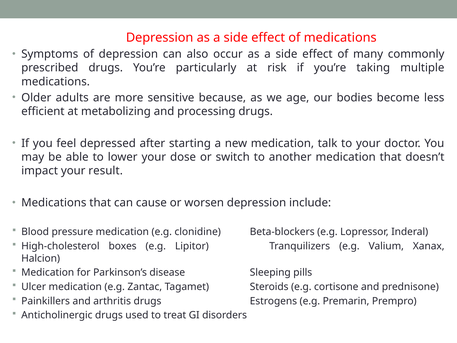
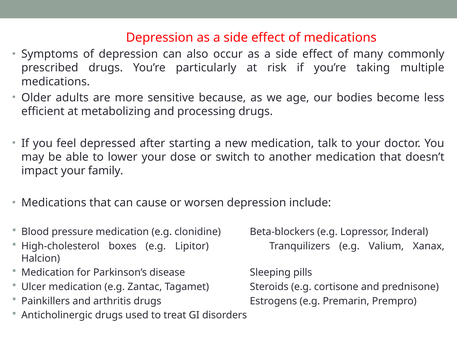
result: result -> family
